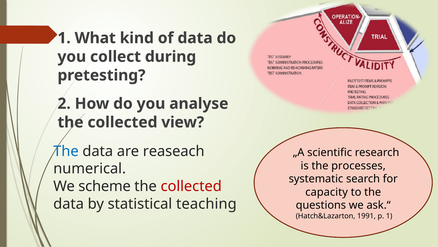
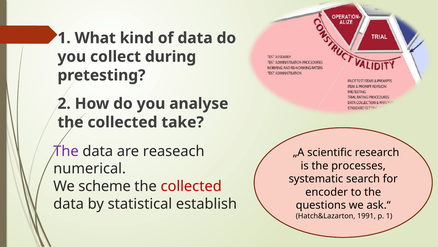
view: view -> take
The at (66, 151) colour: blue -> purple
capacity: capacity -> encoder
teaching: teaching -> establish
